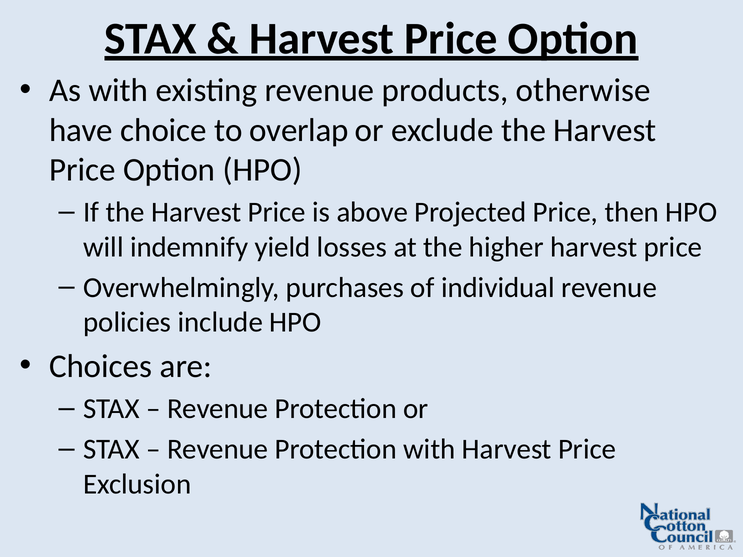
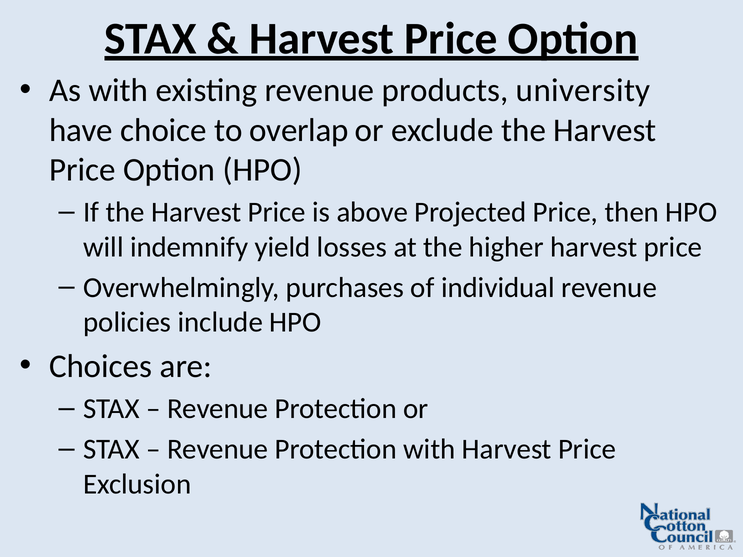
otherwise: otherwise -> university
